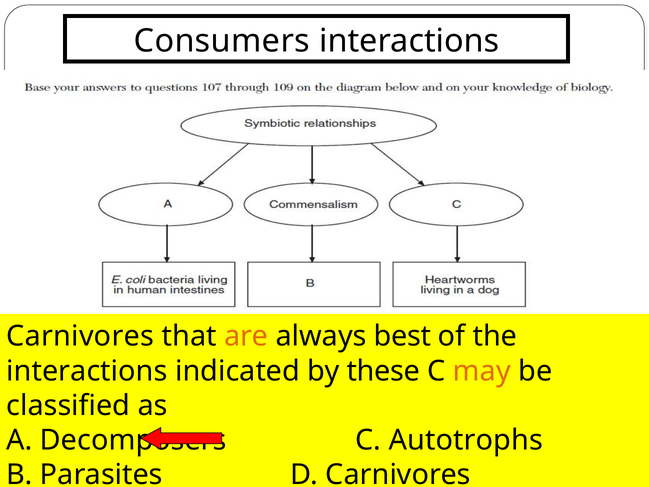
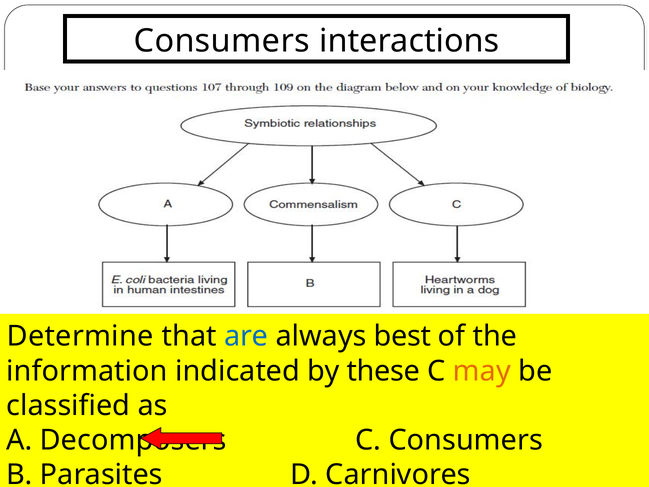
Carnivores at (80, 336): Carnivores -> Determine
are colour: orange -> blue
interactions at (87, 371): interactions -> information
C Autotrophs: Autotrophs -> Consumers
